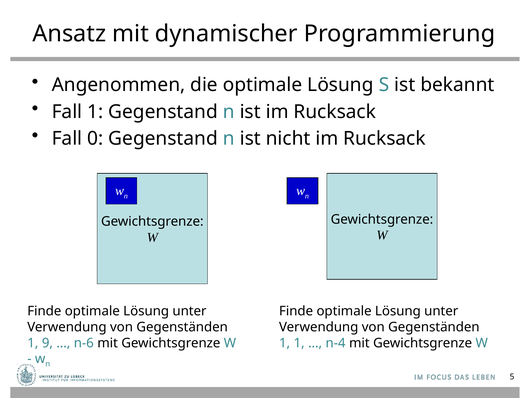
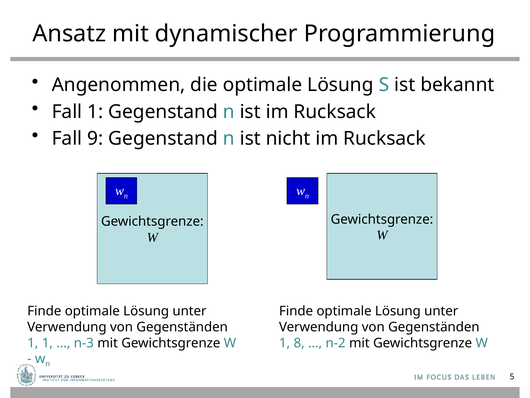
0: 0 -> 9
1 9: 9 -> 1
n-6: n-6 -> n-3
1 1: 1 -> 8
n-4: n-4 -> n-2
